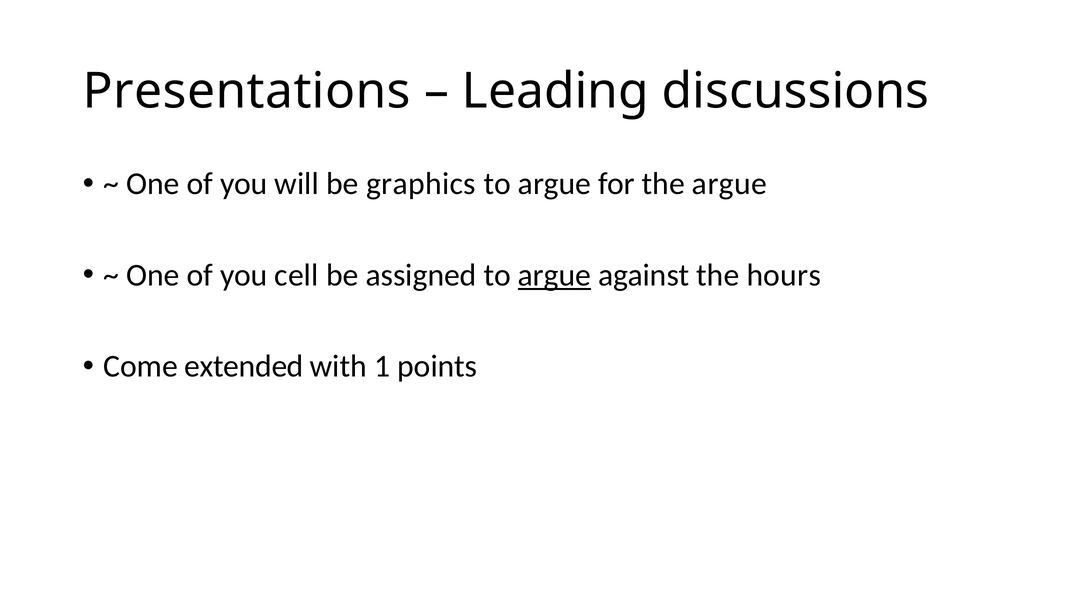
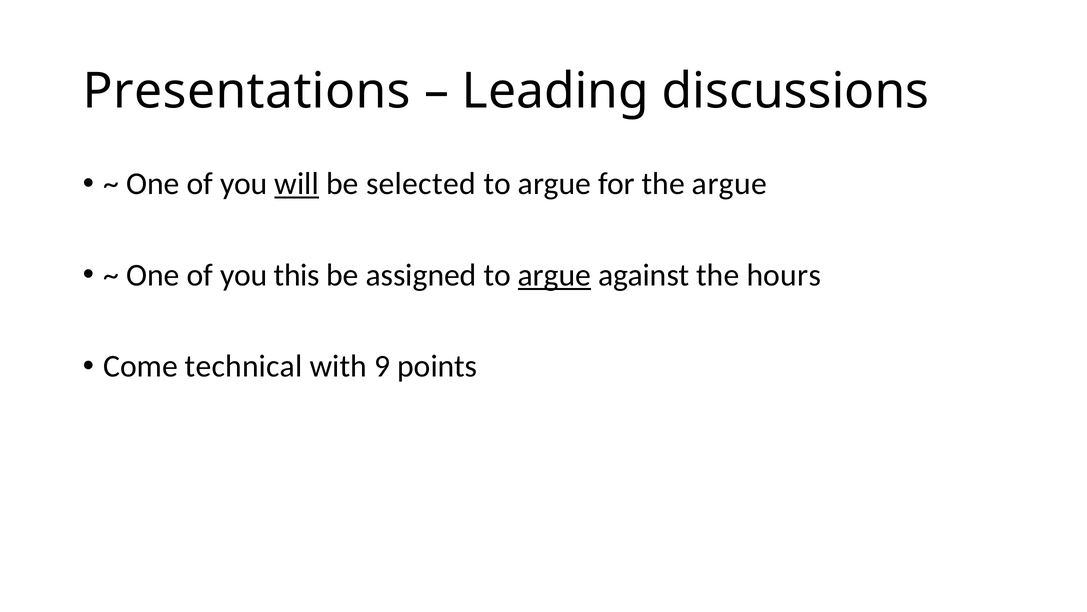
will underline: none -> present
graphics: graphics -> selected
cell: cell -> this
extended: extended -> technical
1: 1 -> 9
